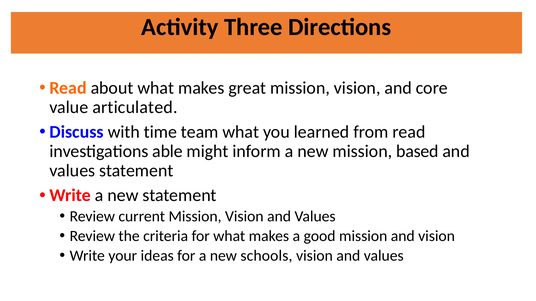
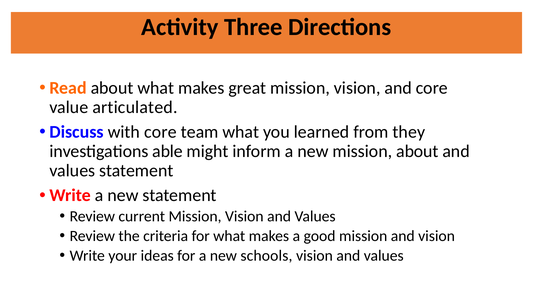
with time: time -> core
from read: read -> they
mission based: based -> about
